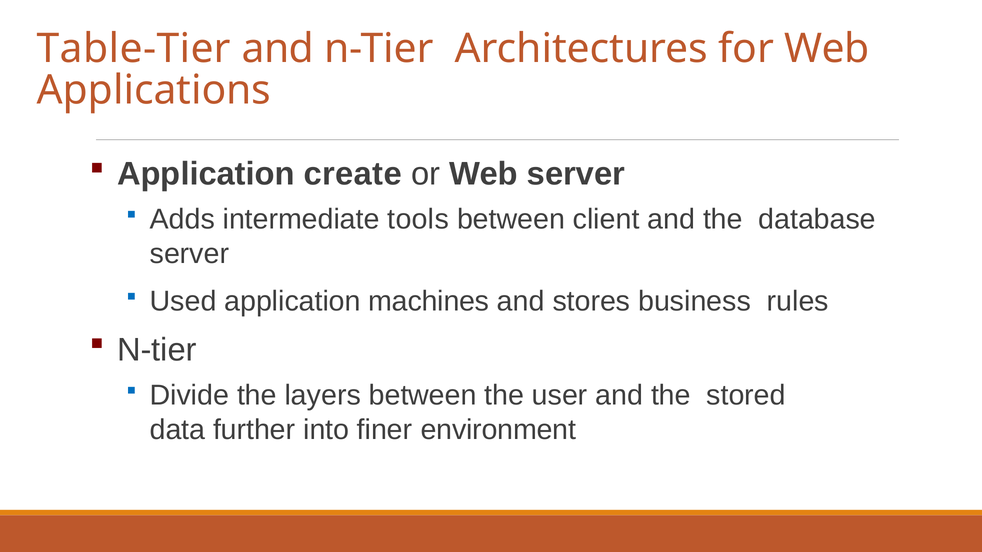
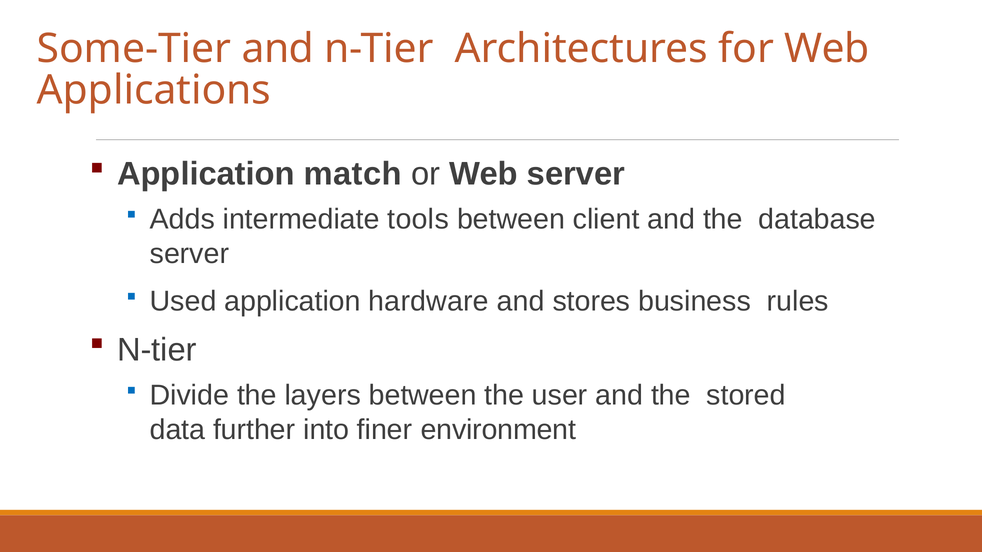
Table-Tier: Table-Tier -> Some-Tier
create: create -> match
machines: machines -> hardware
